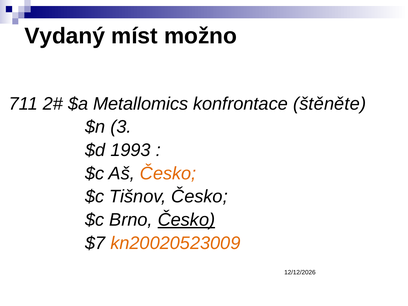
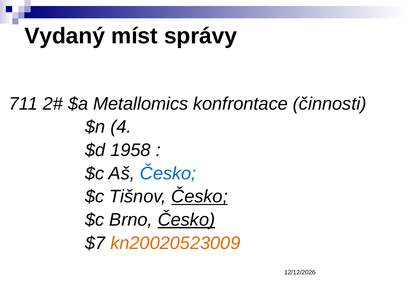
možno: možno -> správy
štěněte: štěněte -> činnosti
3: 3 -> 4
1993: 1993 -> 1958
Česko at (168, 173) colour: orange -> blue
Česko at (200, 197) underline: none -> present
